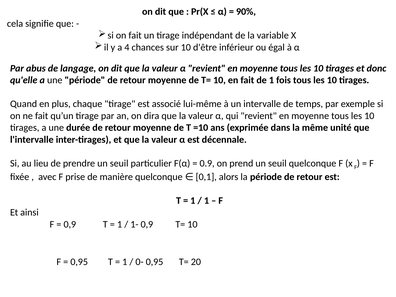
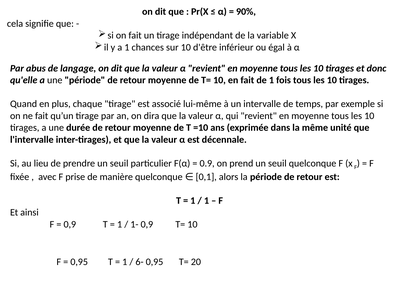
a 4: 4 -> 1
0-: 0- -> 6-
